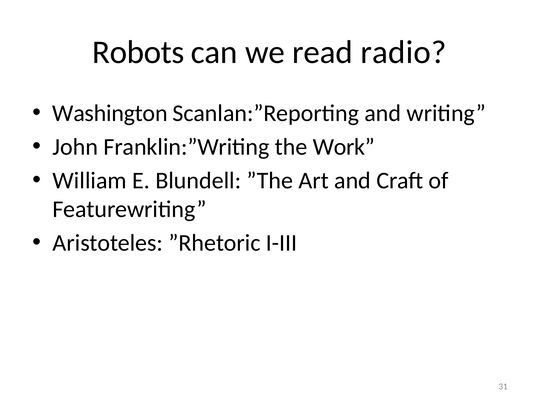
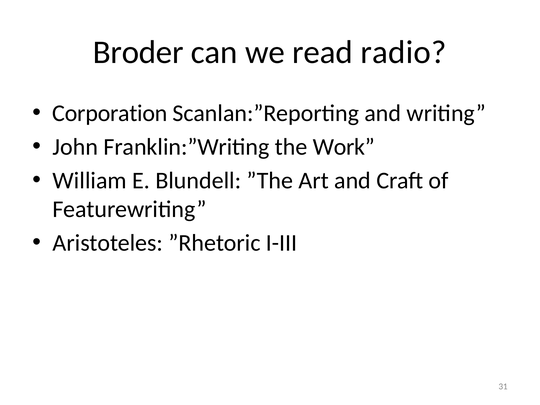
Robots: Robots -> Broder
Washington: Washington -> Corporation
